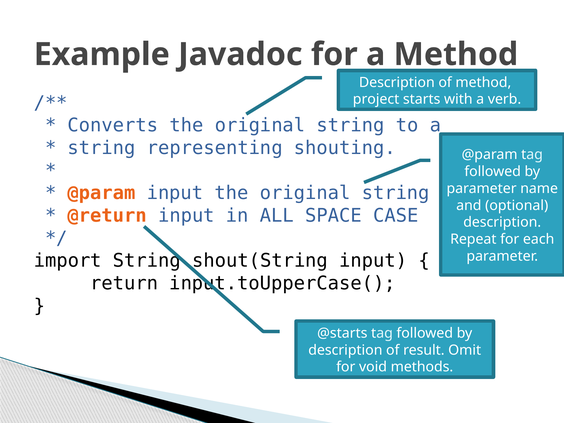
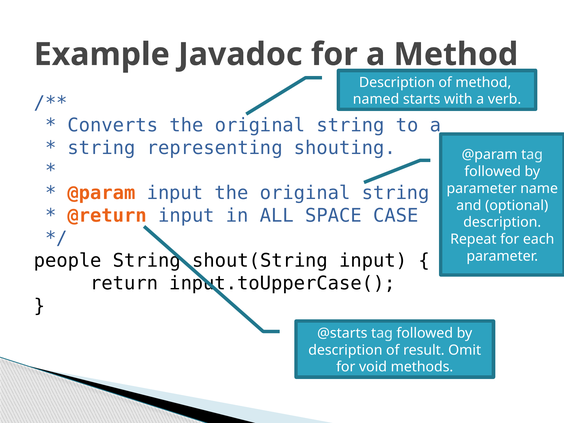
project: project -> named
import: import -> people
